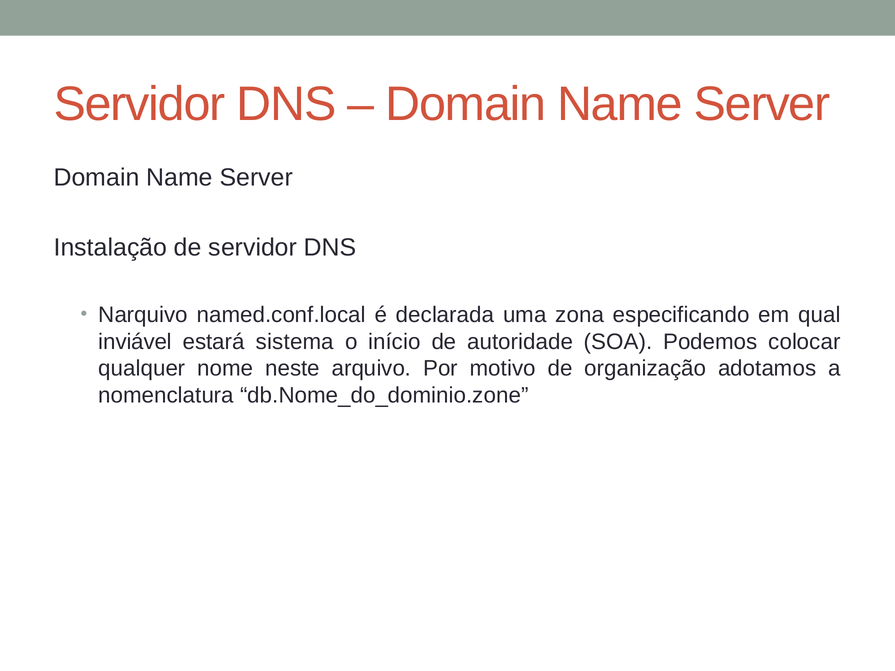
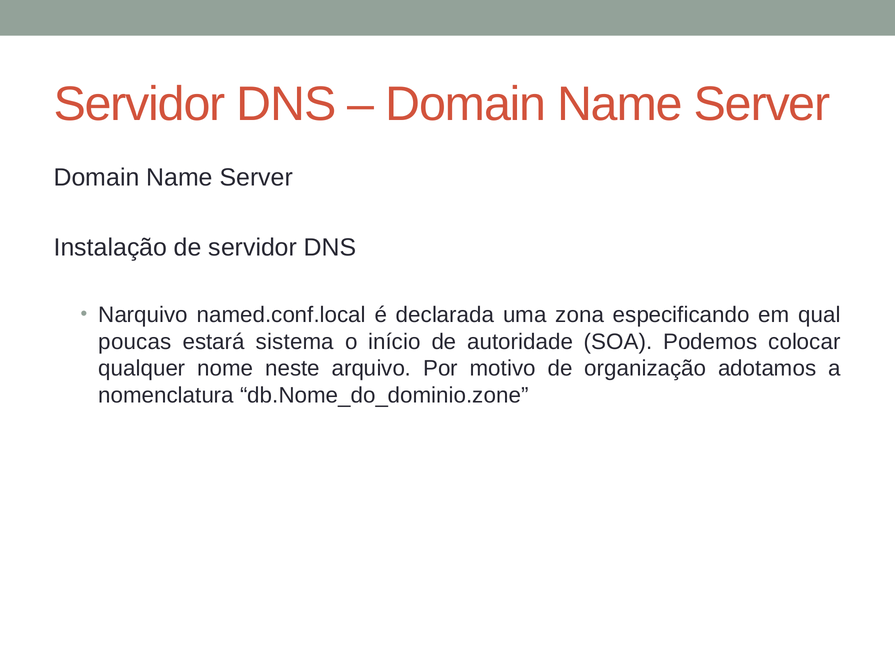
inviável: inviável -> poucas
